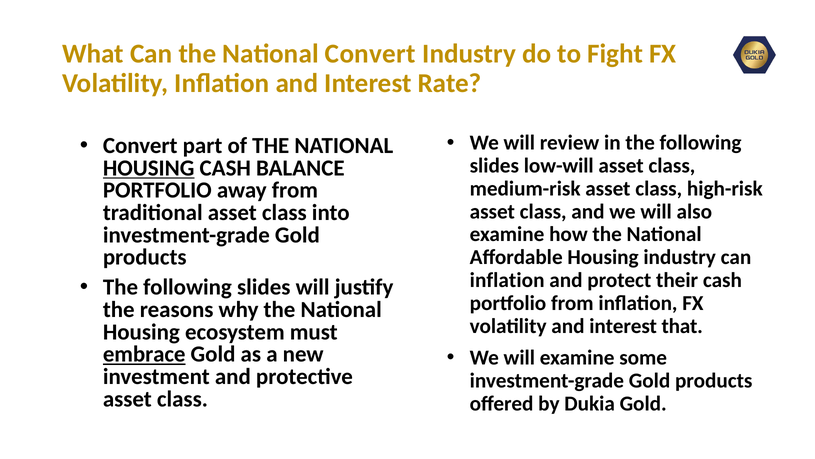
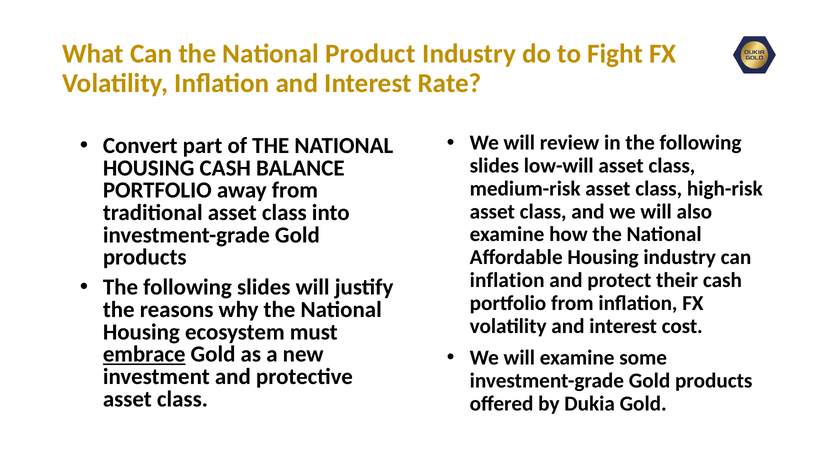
National Convert: Convert -> Product
HOUSING at (149, 168) underline: present -> none
that: that -> cost
